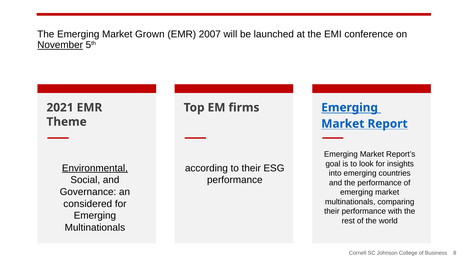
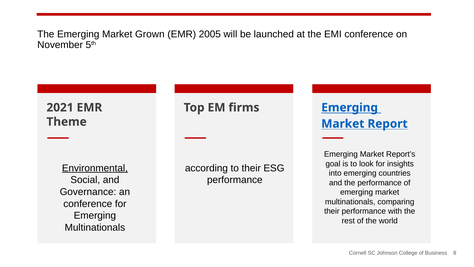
2007: 2007 -> 2005
November underline: present -> none
considered at (88, 204): considered -> conference
